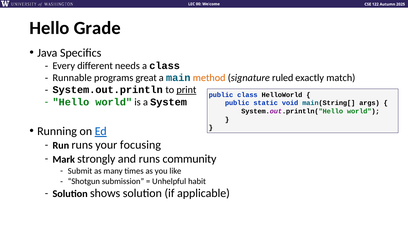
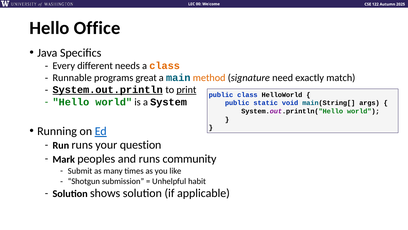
Grade: Grade -> Office
class at (165, 66) colour: black -> orange
ruled: ruled -> need
System.out.println underline: none -> present
focusing: focusing -> question
strongly: strongly -> peoples
